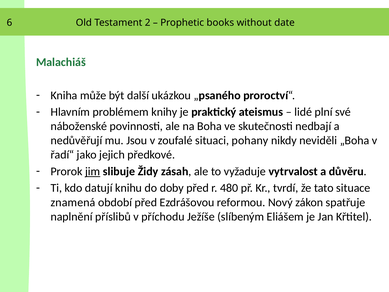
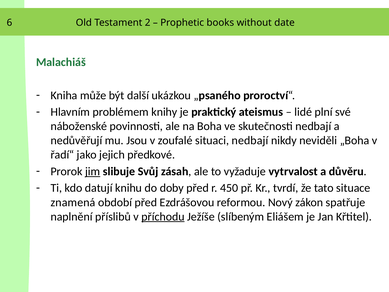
situaci pohany: pohany -> nedbají
Židy: Židy -> Svůj
480: 480 -> 450
příchodu underline: none -> present
